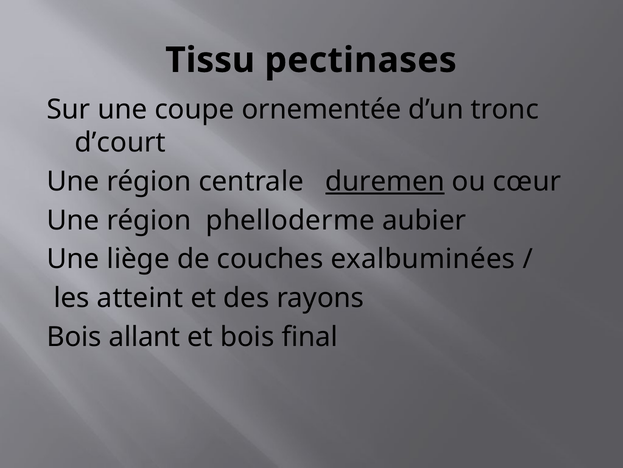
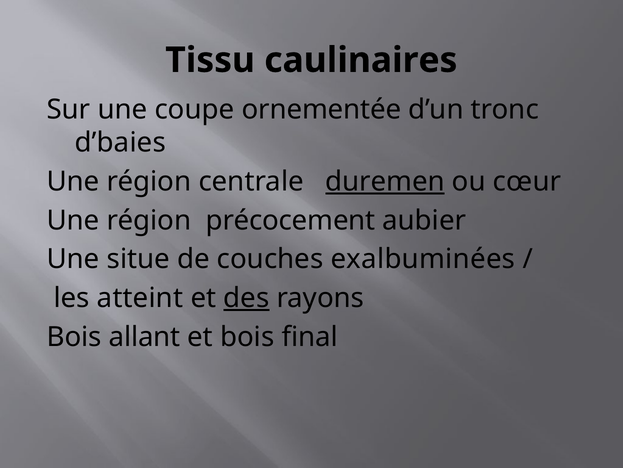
pectinases: pectinases -> caulinaires
d’court: d’court -> d’baies
phelloderme: phelloderme -> précocement
liège: liège -> situe
des underline: none -> present
